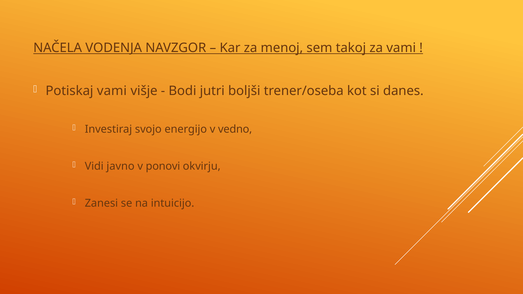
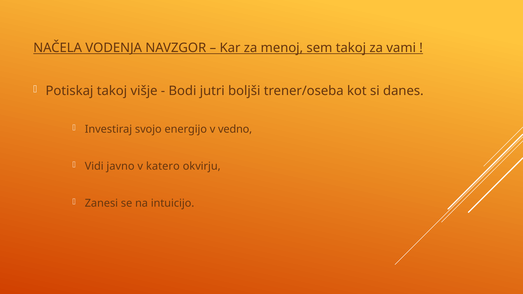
Potiskaj vami: vami -> takoj
ponovi: ponovi -> katero
